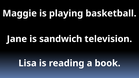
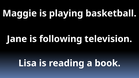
sandwich: sandwich -> following
